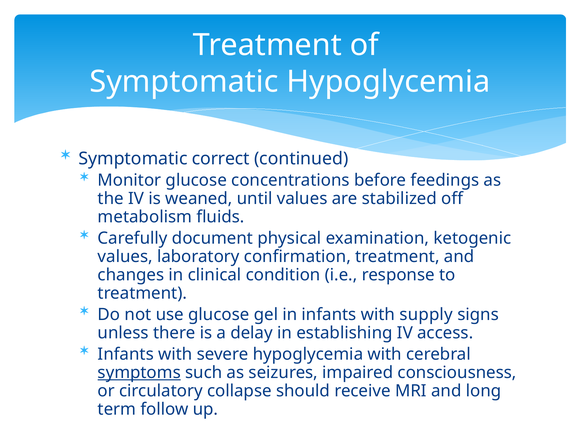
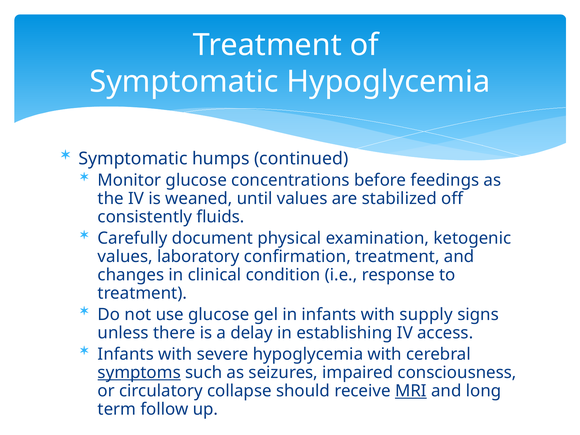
correct: correct -> humps
metabolism: metabolism -> consistently
MRI underline: none -> present
